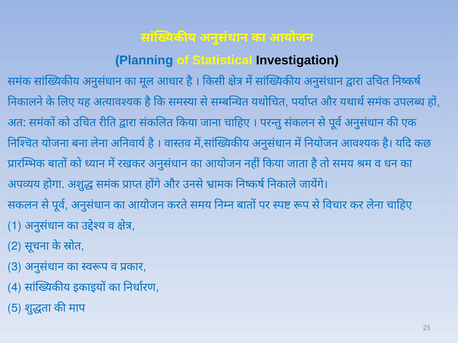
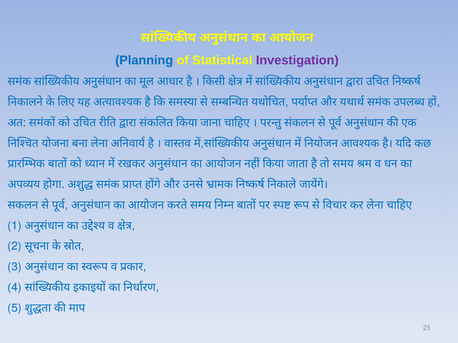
Investigation colour: black -> purple
